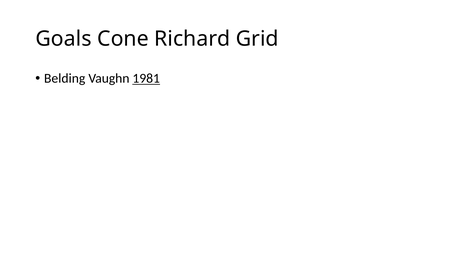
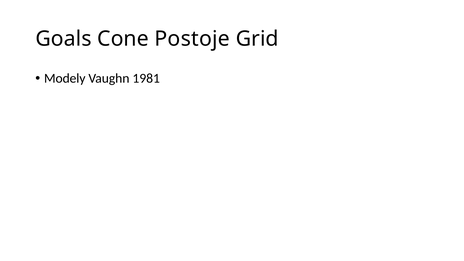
Richard: Richard -> Postoje
Belding: Belding -> Modely
1981 underline: present -> none
